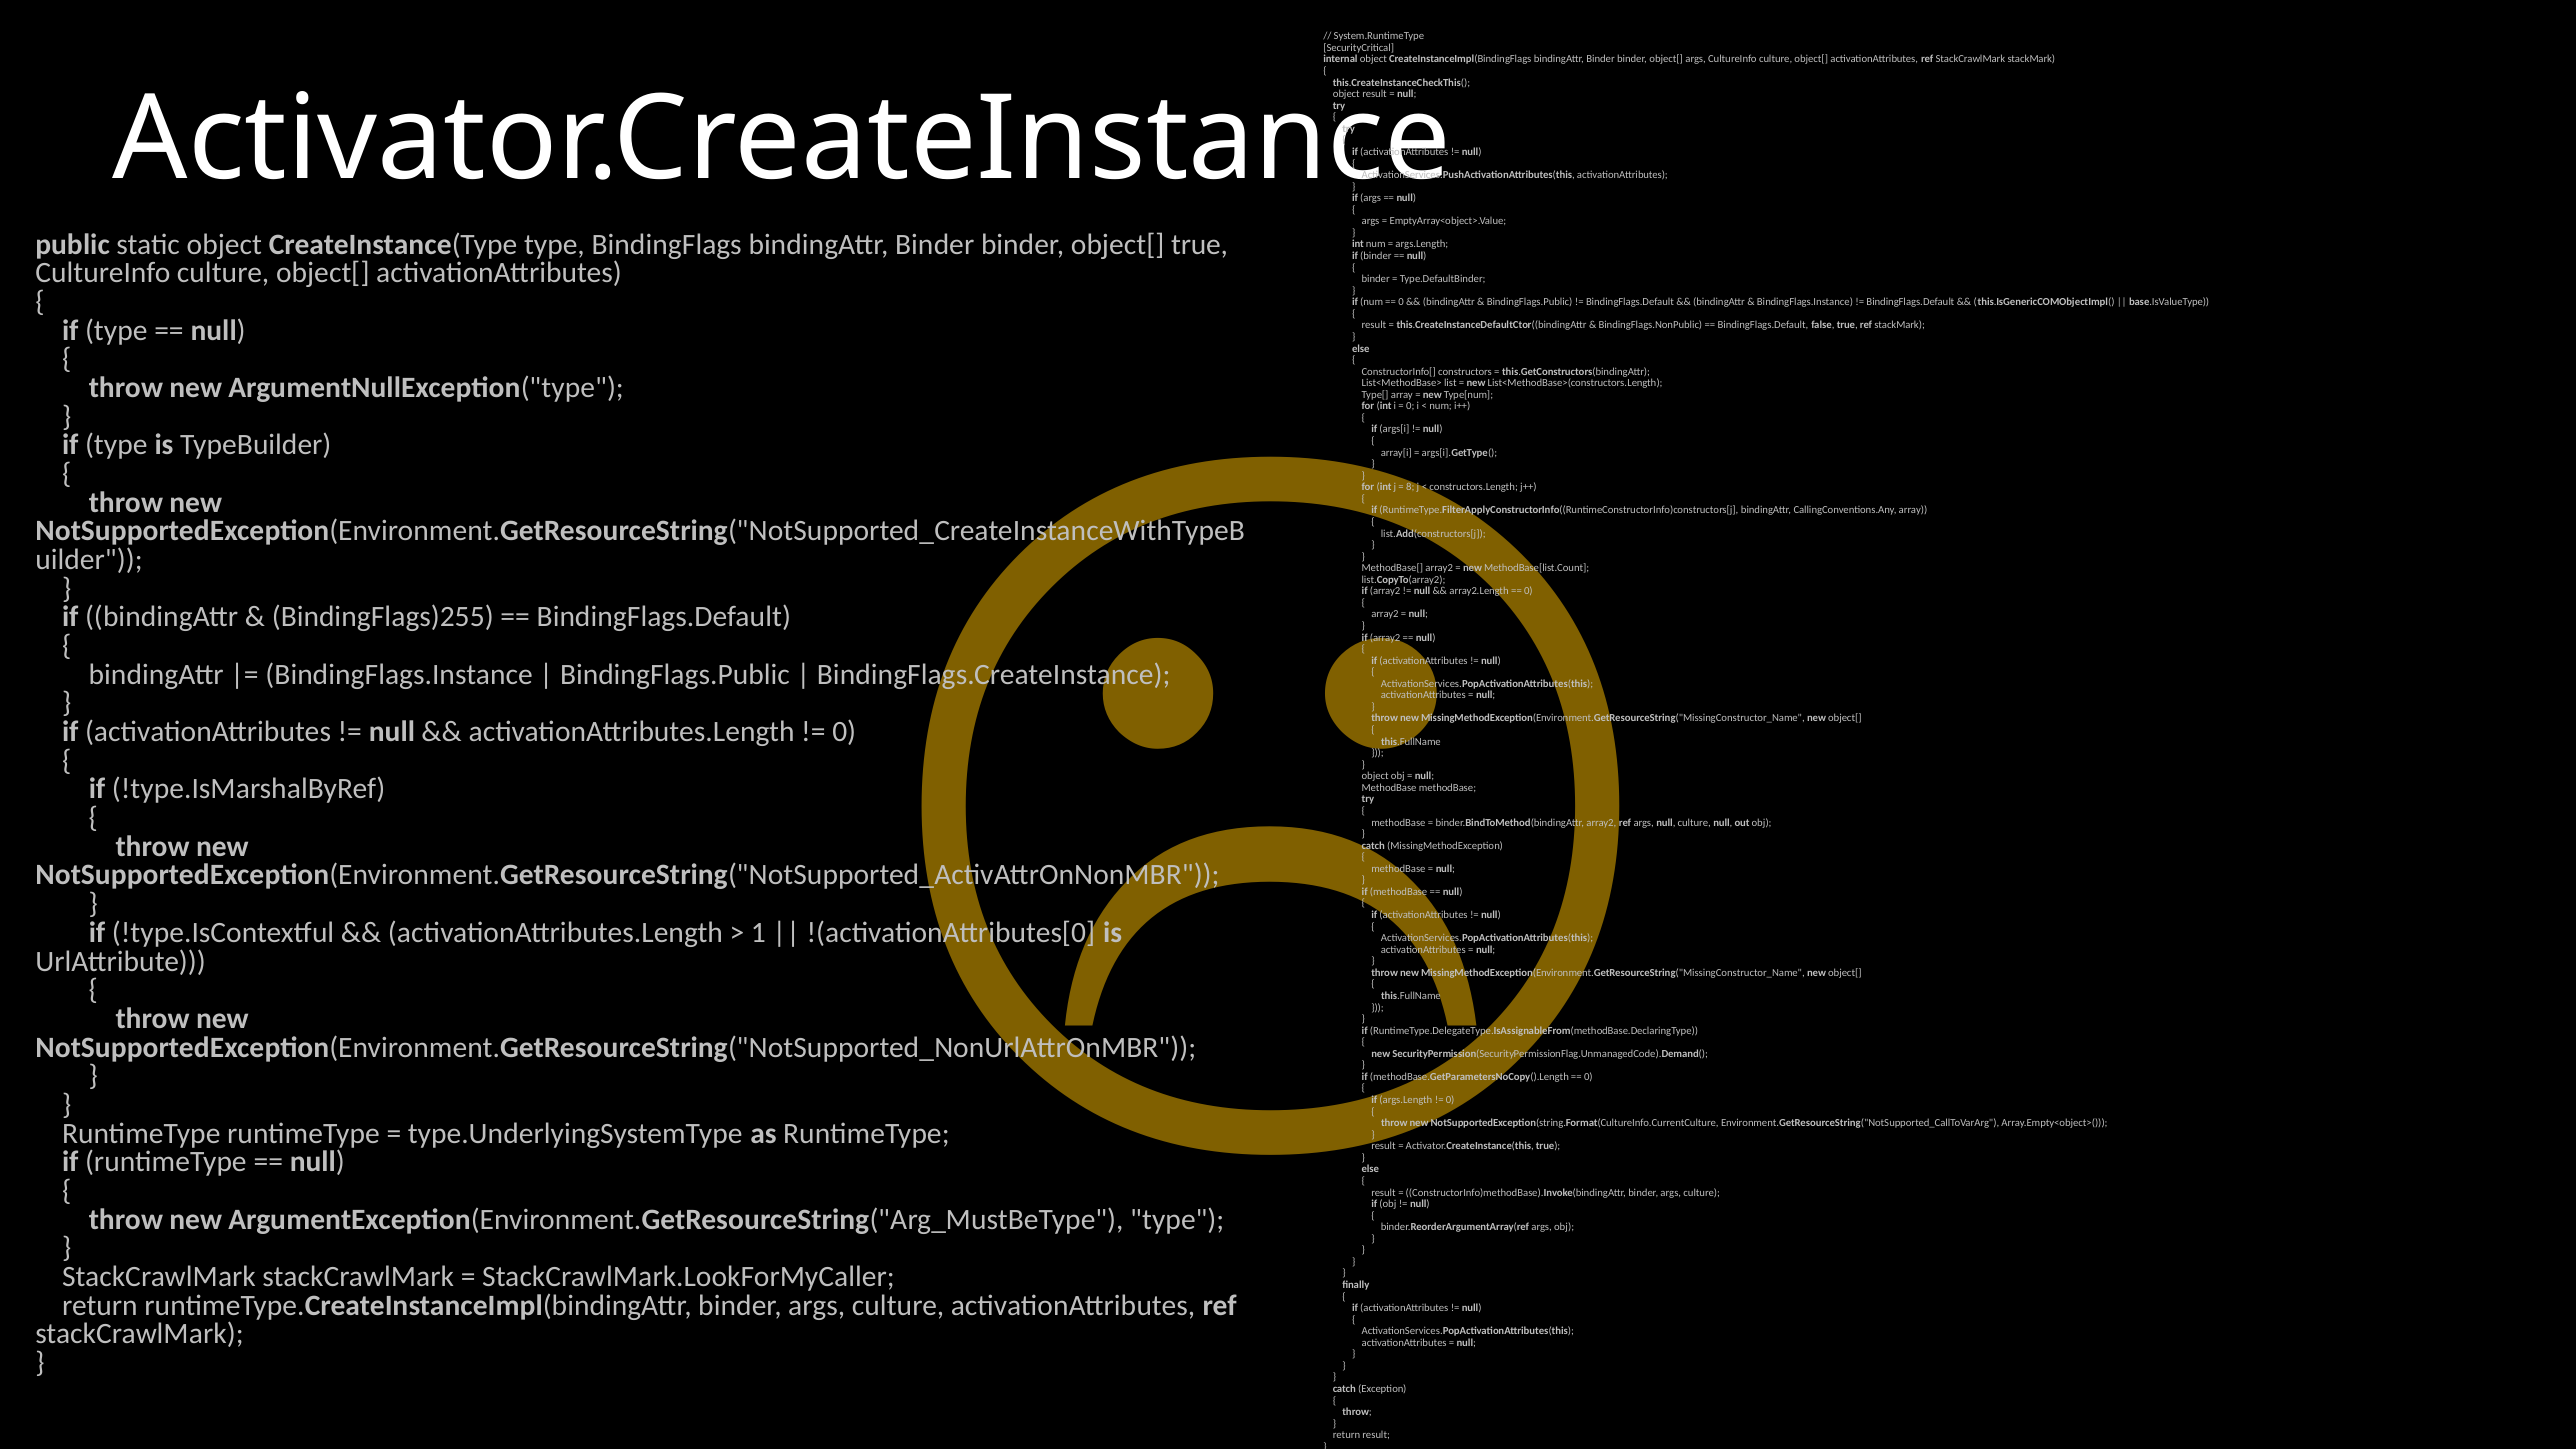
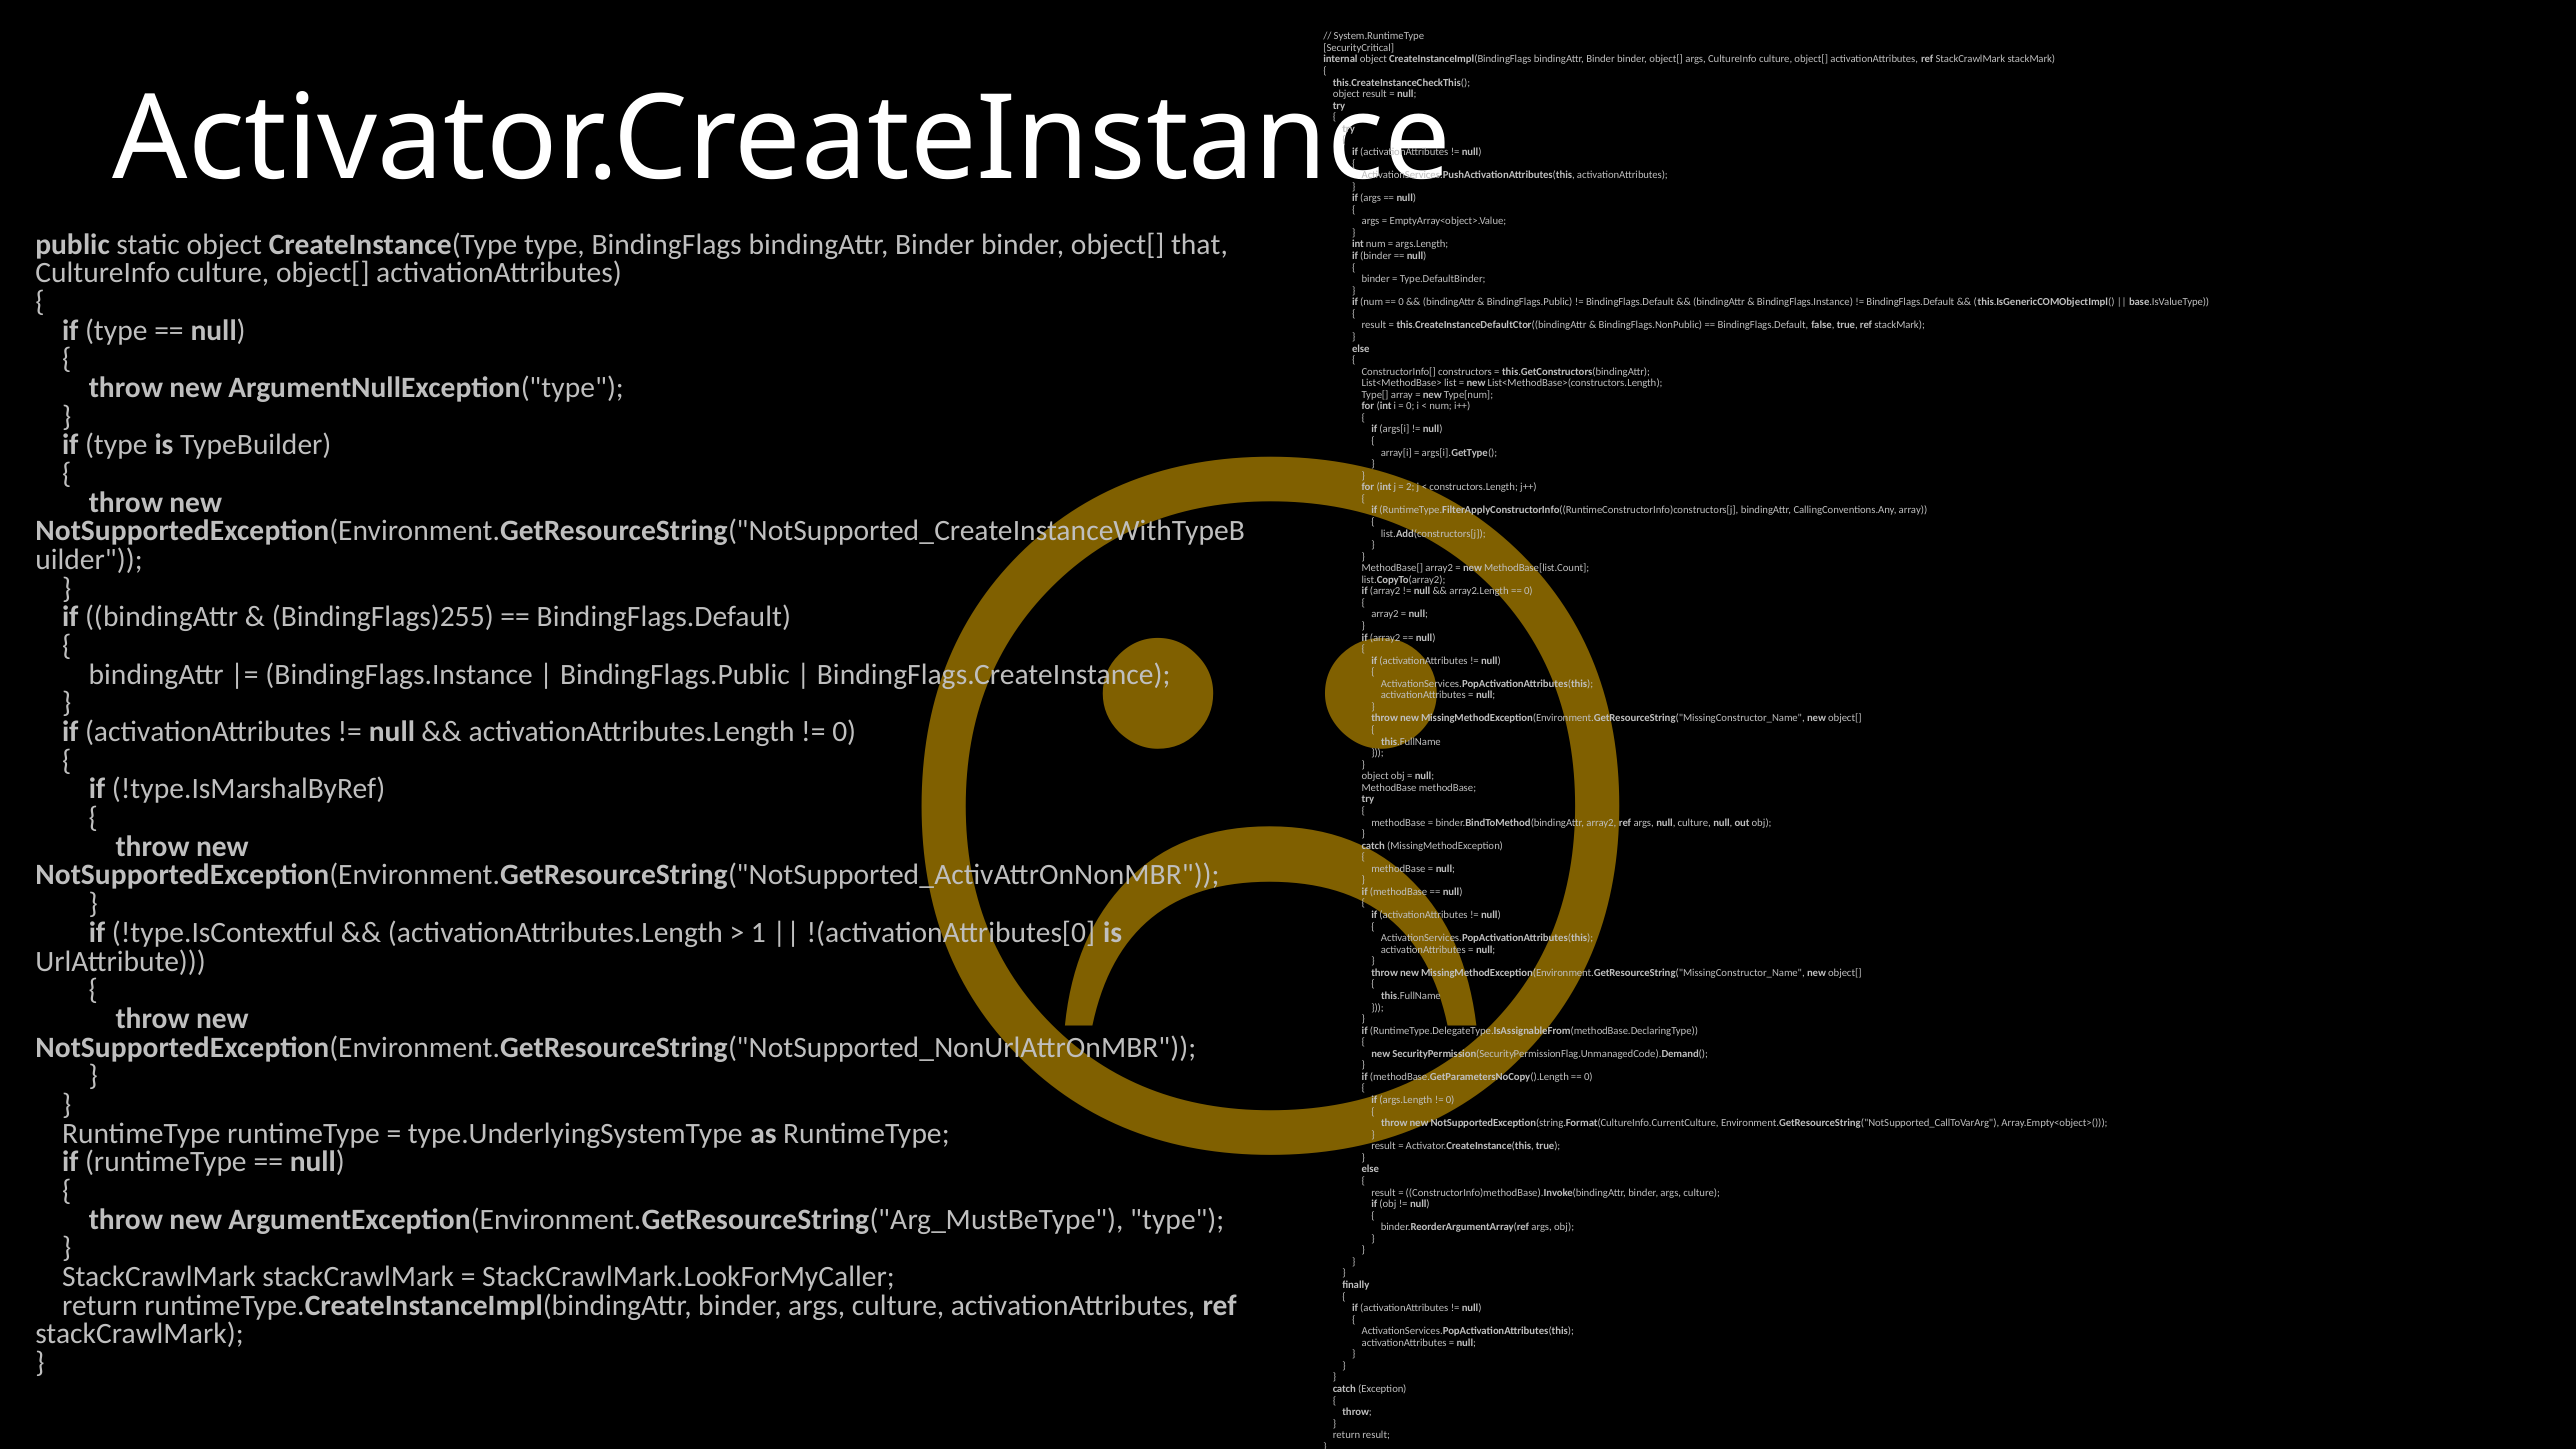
object[ true: true -> that
8: 8 -> 2
